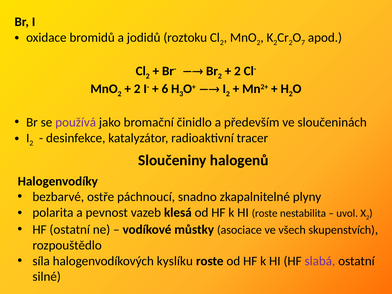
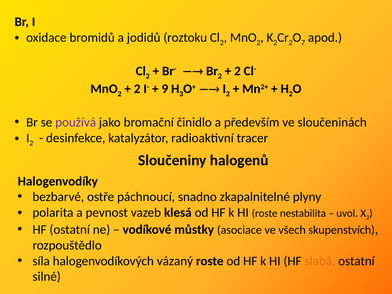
6: 6 -> 9
kyslíku: kyslíku -> vázaný
slabá colour: purple -> orange
